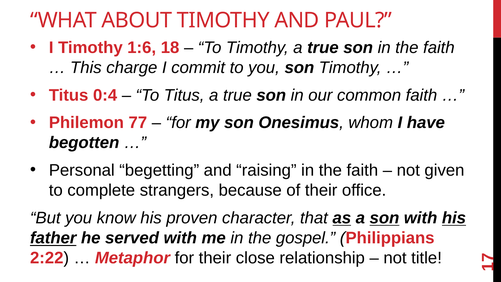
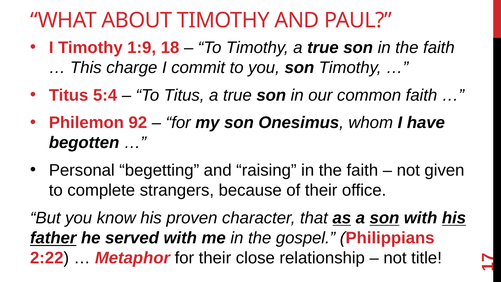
1:6: 1:6 -> 1:9
0:4: 0:4 -> 5:4
77: 77 -> 92
